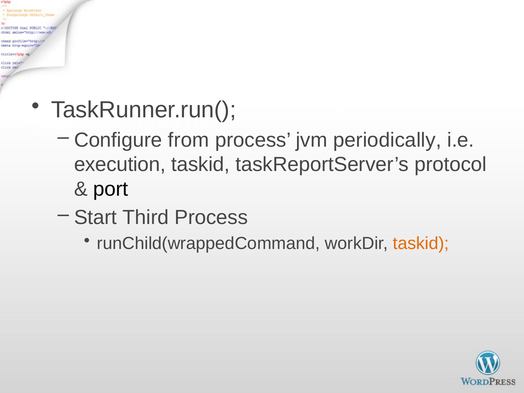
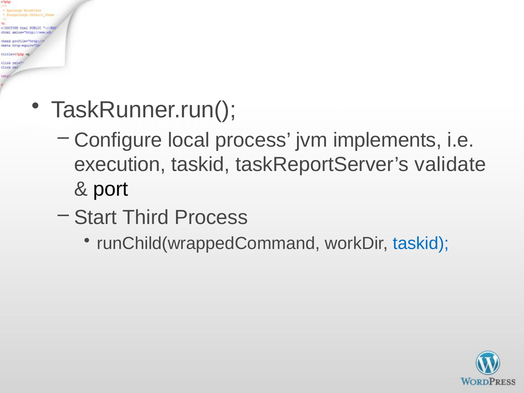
from: from -> local
periodically: periodically -> implements
protocol: protocol -> validate
taskid at (421, 244) colour: orange -> blue
